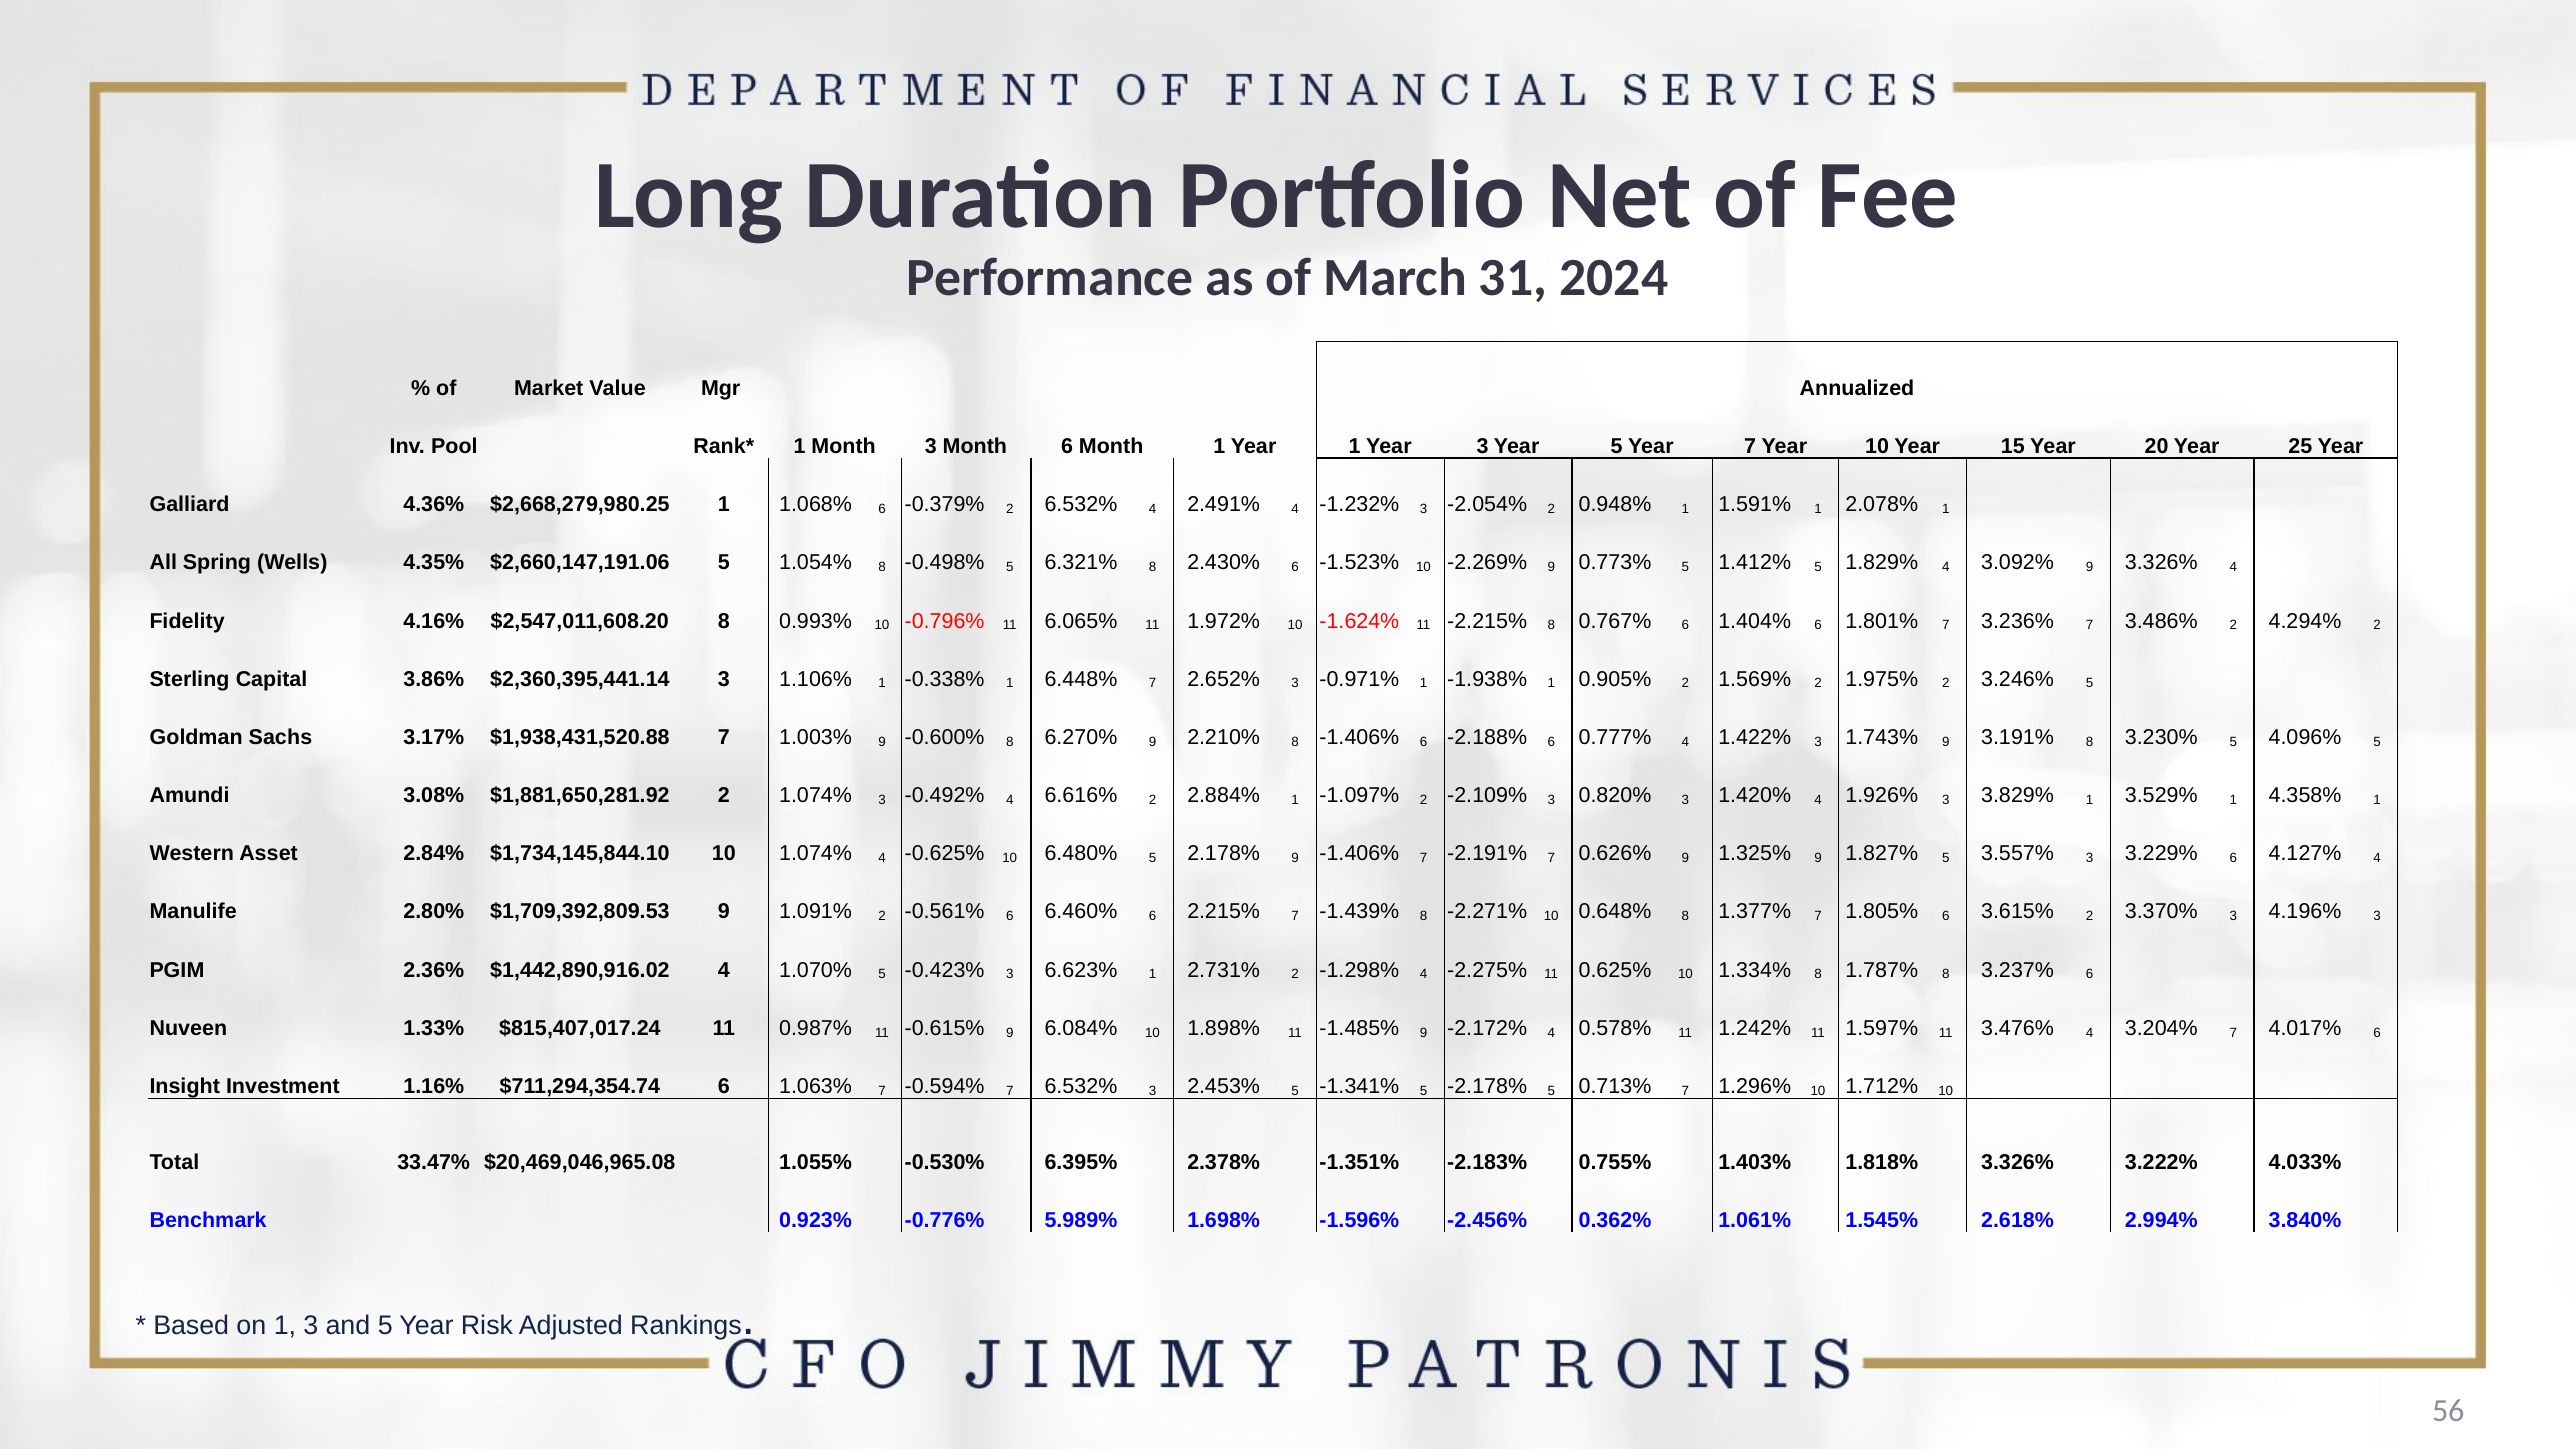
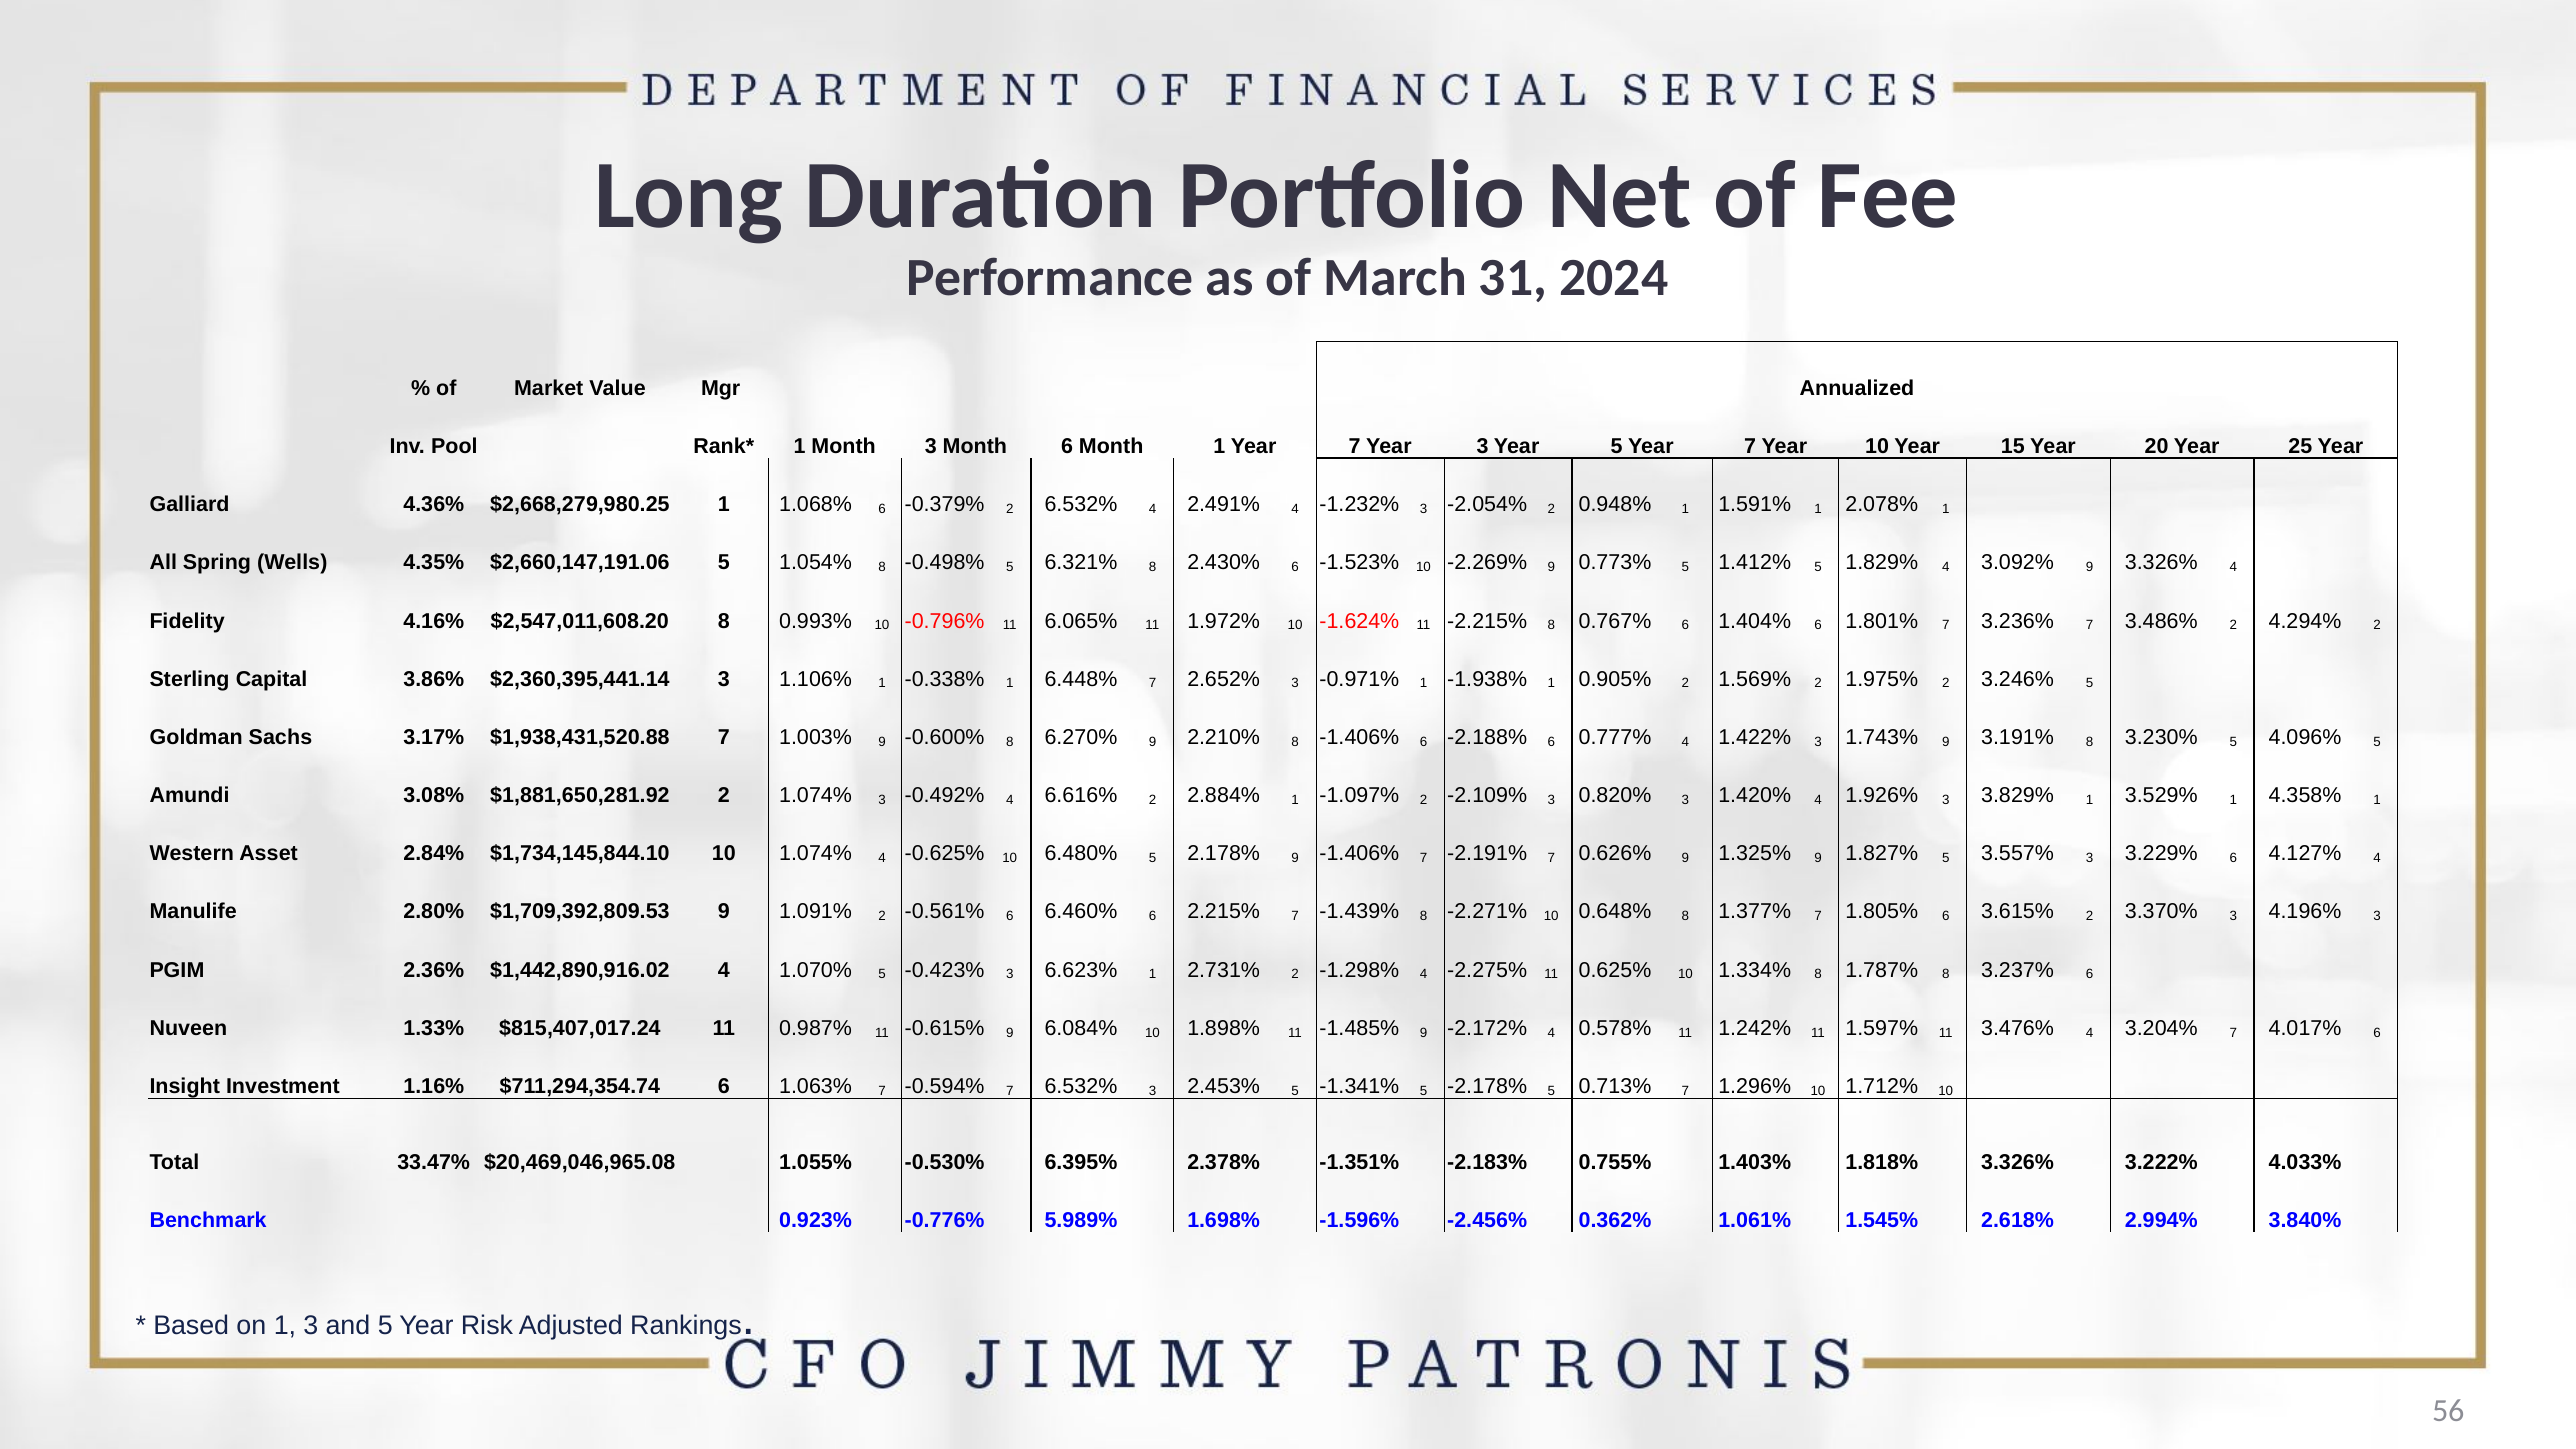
1 Year 1: 1 -> 7
